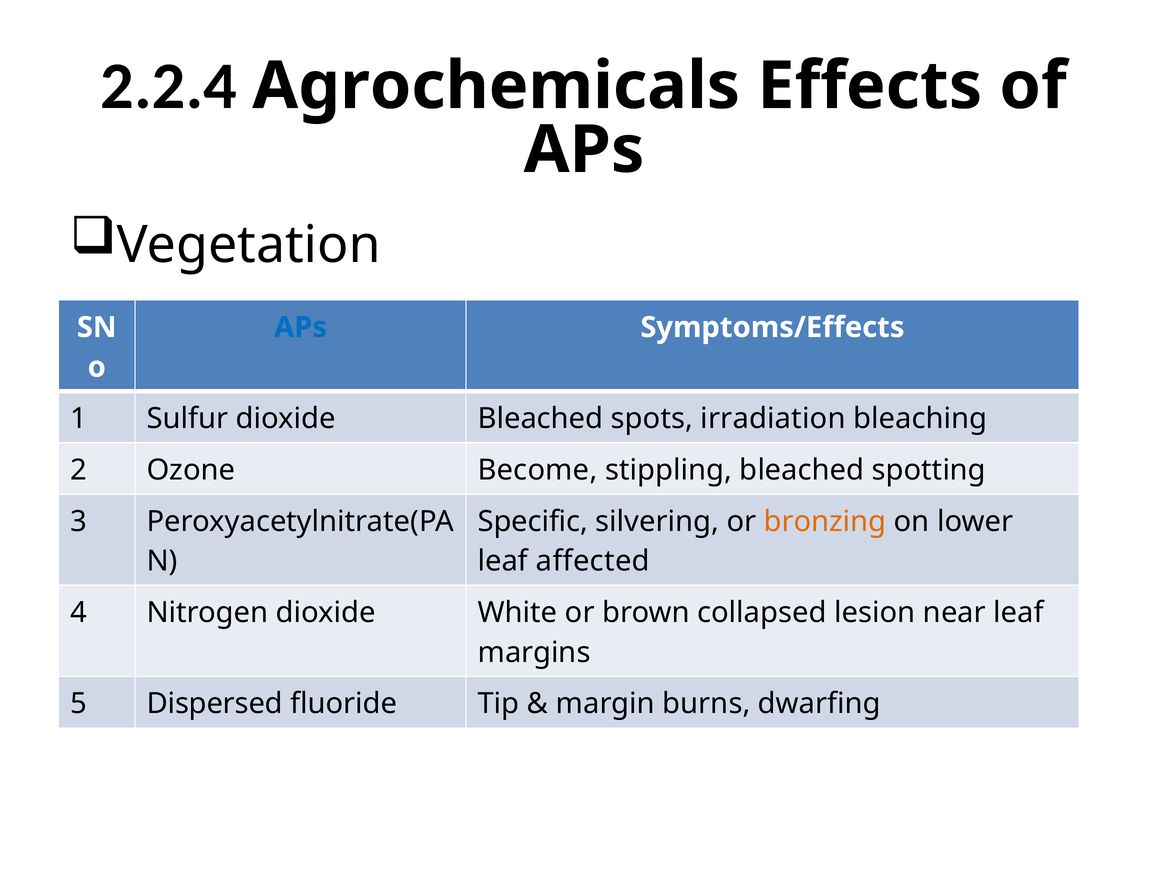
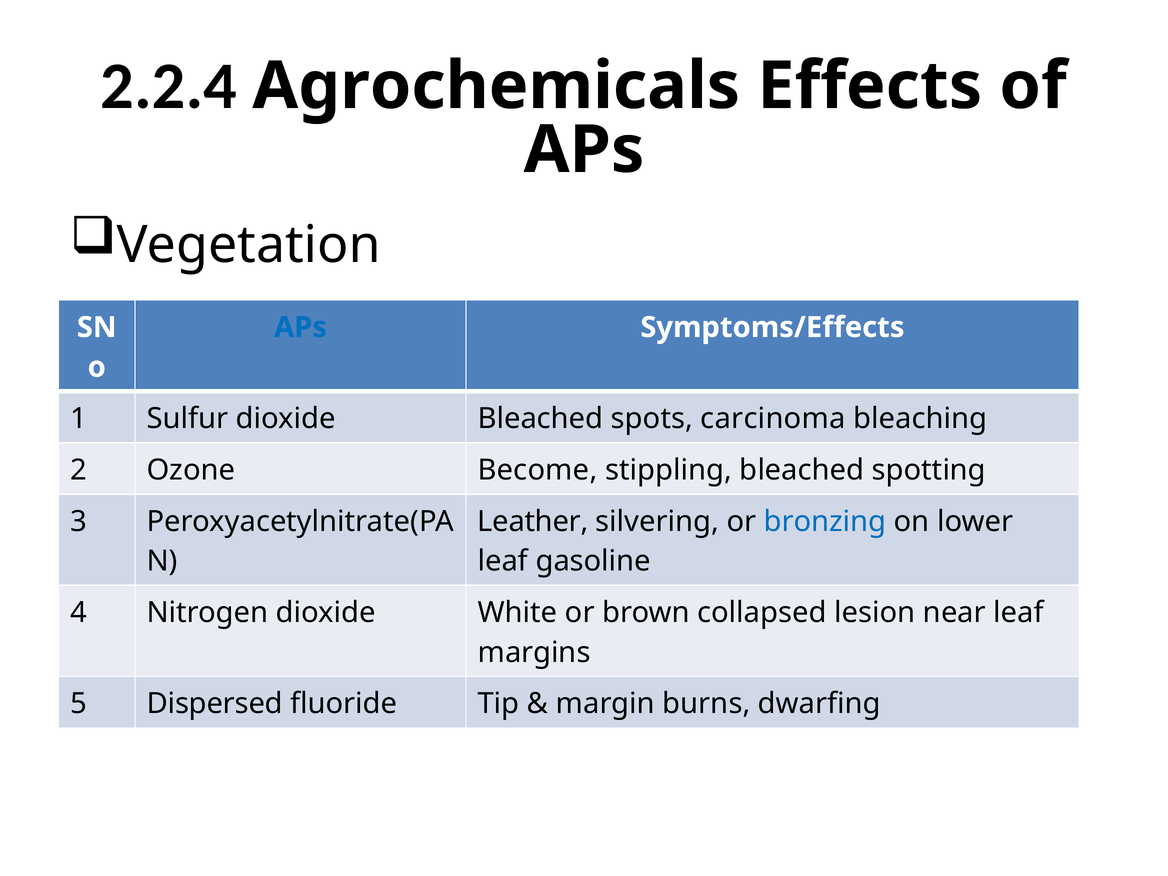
irradiation: irradiation -> carcinoma
Specific: Specific -> Leather
bronzing colour: orange -> blue
affected: affected -> gasoline
